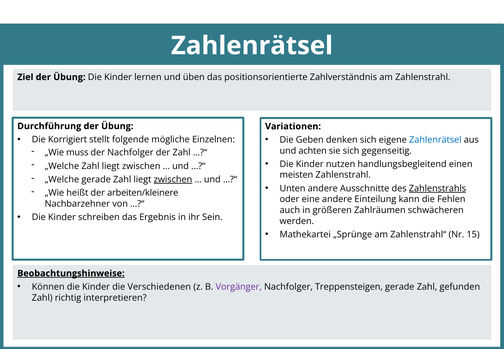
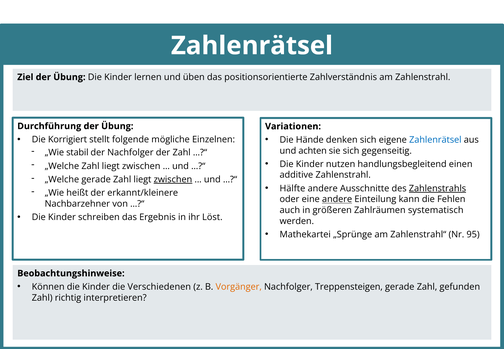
Geben: Geben -> Hände
muss: muss -> stabil
meisten: meisten -> additive
Unten: Unten -> Hälfte
arbeiten/kleinere: arbeiten/kleinere -> erkannt/kleinere
andere at (337, 199) underline: none -> present
schwächeren: schwächeren -> systematisch
Sein: Sein -> Löst
15: 15 -> 95
Beobachtungshinweise underline: present -> none
Vorgänger colour: purple -> orange
